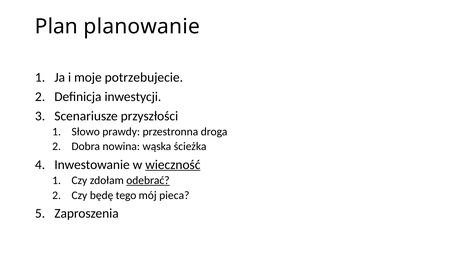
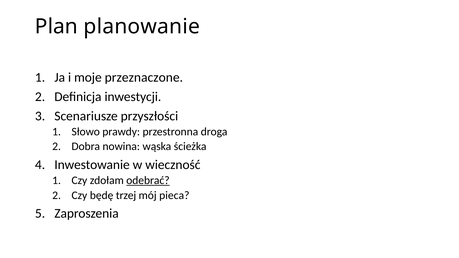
potrzebujecie: potrzebujecie -> przeznaczone
wieczność underline: present -> none
tego: tego -> trzej
